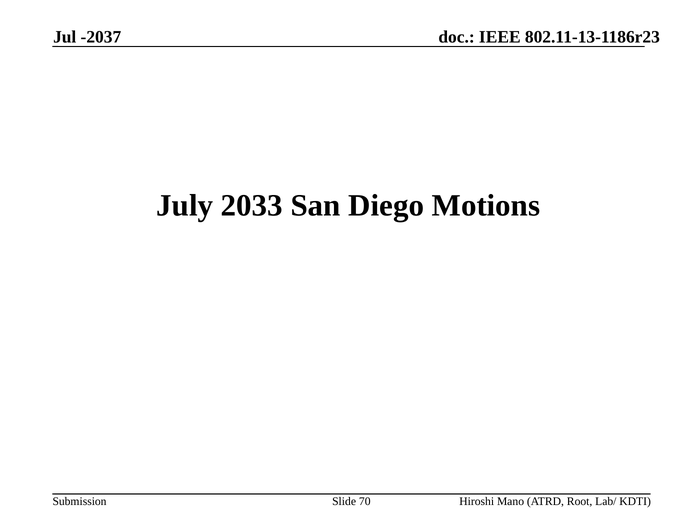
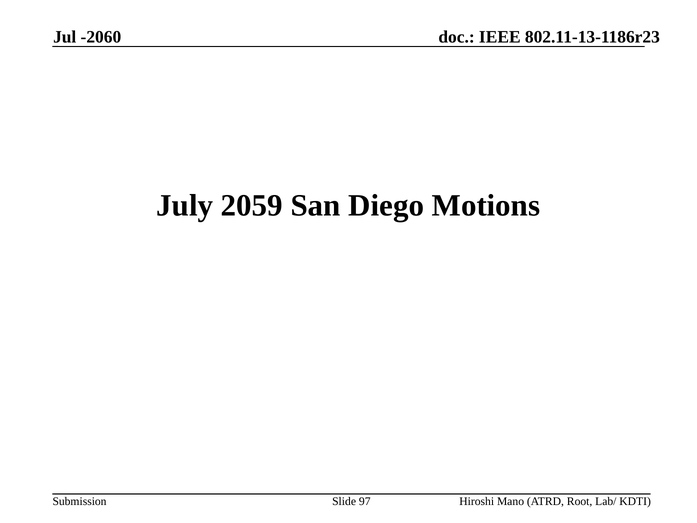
-2037: -2037 -> -2060
2033: 2033 -> 2059
70: 70 -> 97
